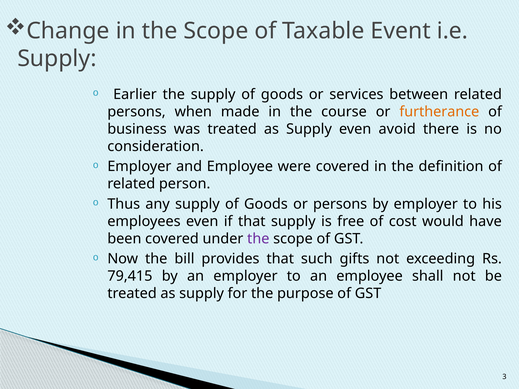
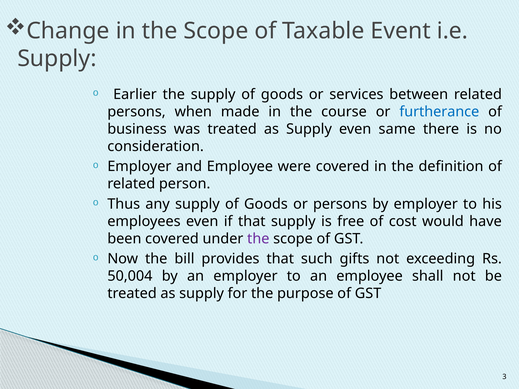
furtherance colour: orange -> blue
avoid: avoid -> same
79,415: 79,415 -> 50,004
